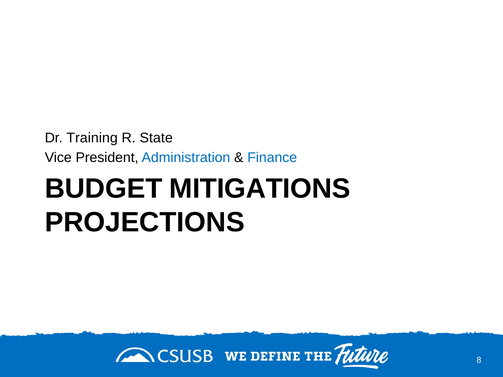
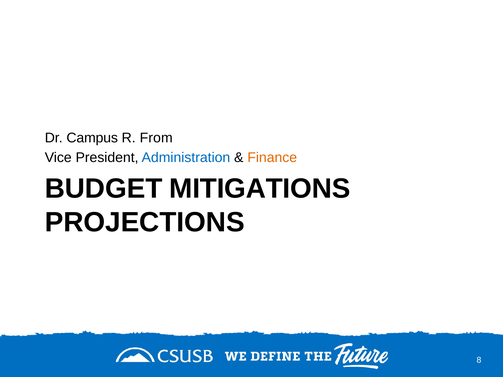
Training: Training -> Campus
State: State -> From
Finance colour: blue -> orange
